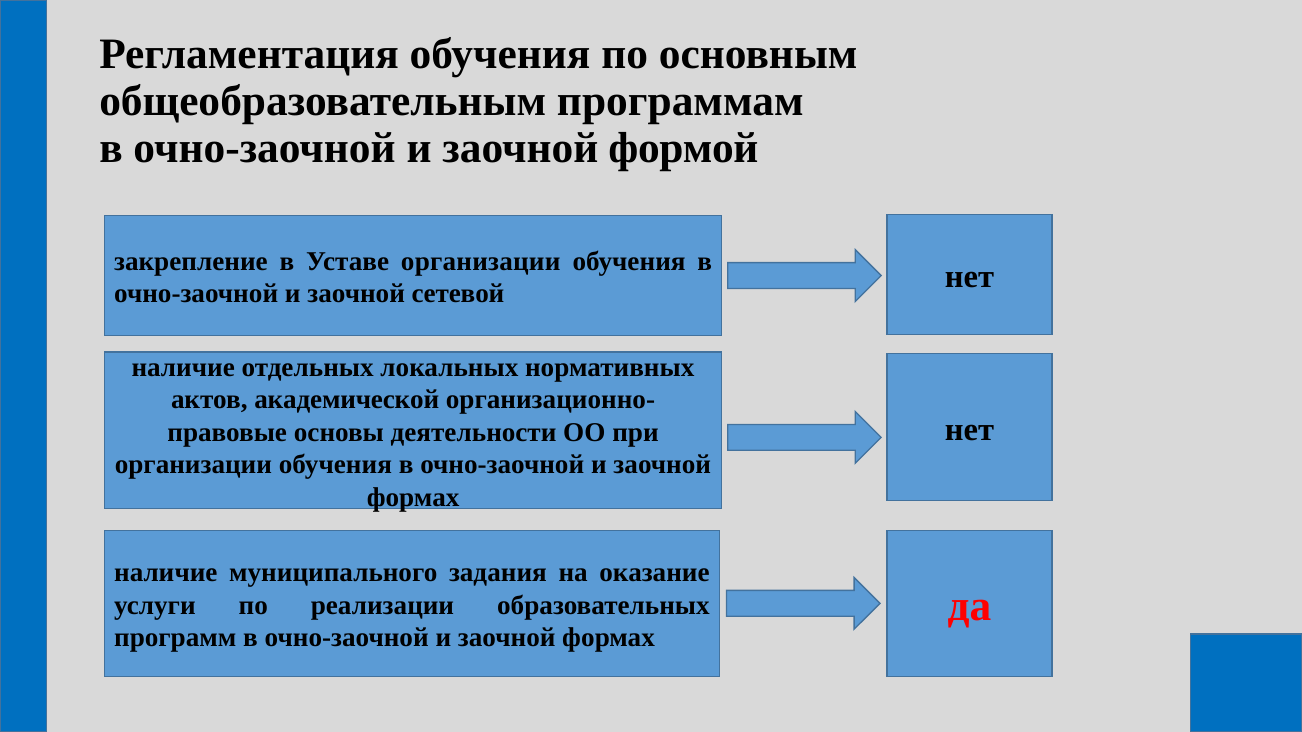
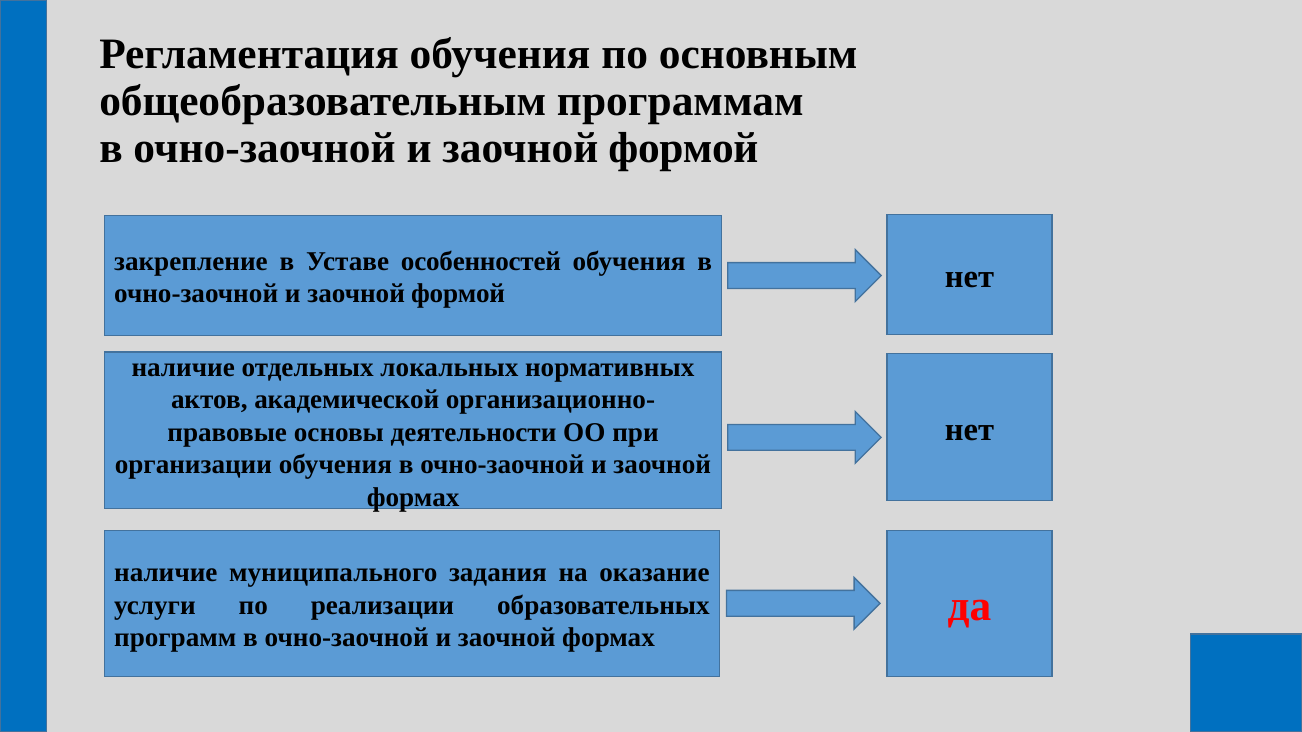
Уставе организации: организации -> особенностей
сетевой at (458, 294): сетевой -> формой
